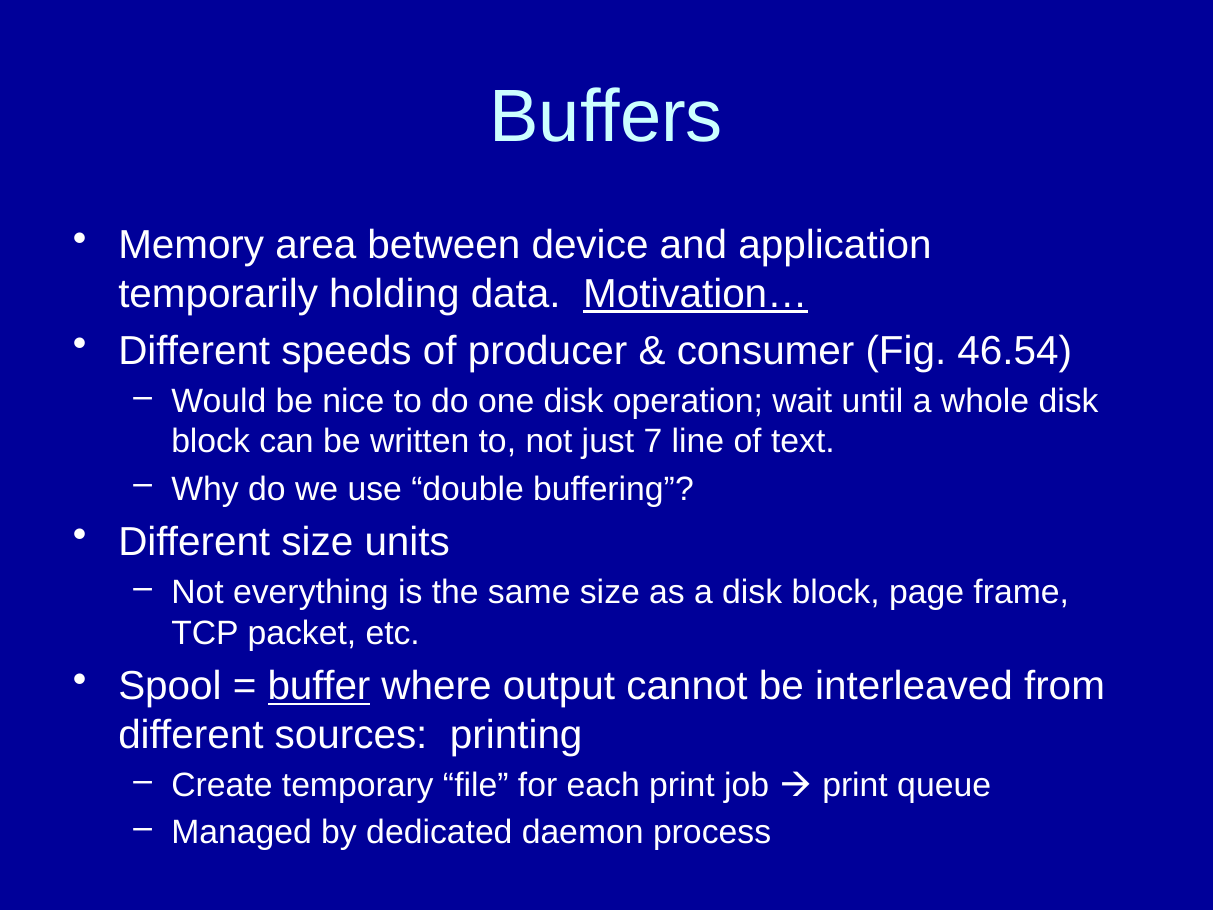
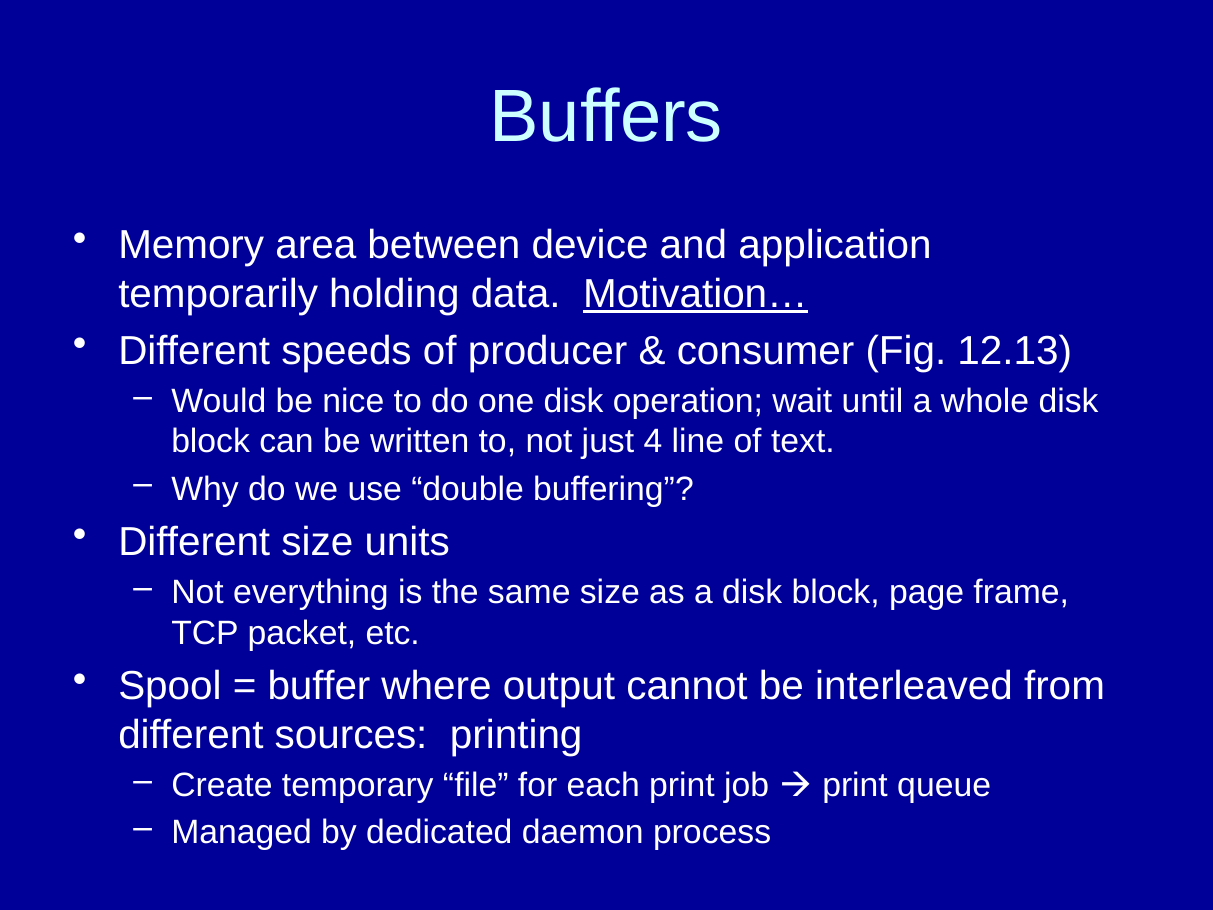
46.54: 46.54 -> 12.13
7: 7 -> 4
buffer underline: present -> none
